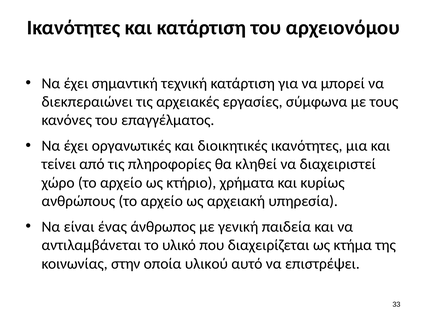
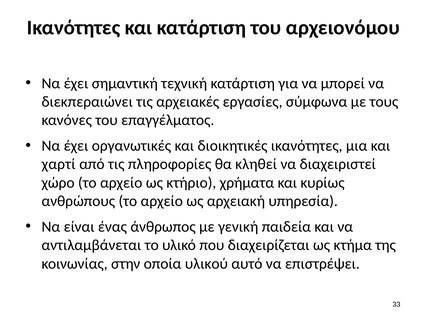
τείνει: τείνει -> χαρτί
